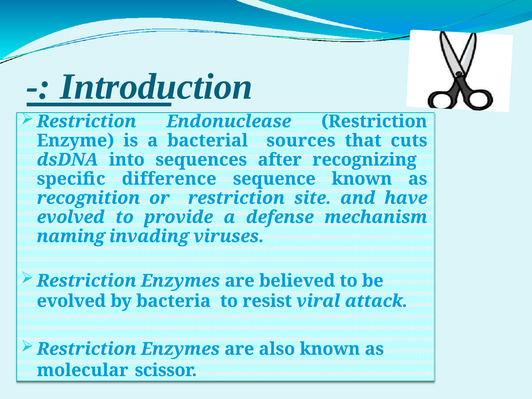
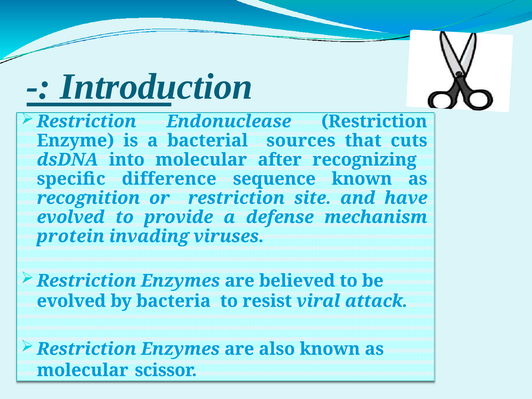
into sequences: sequences -> molecular
naming: naming -> protein
